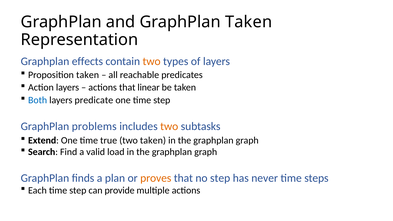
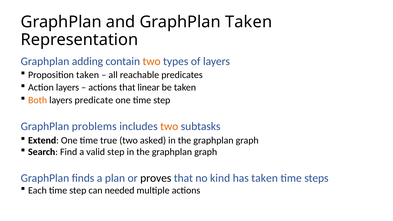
effects: effects -> adding
Both colour: blue -> orange
two taken: taken -> asked
valid load: load -> step
proves colour: orange -> black
no step: step -> kind
has never: never -> taken
provide: provide -> needed
